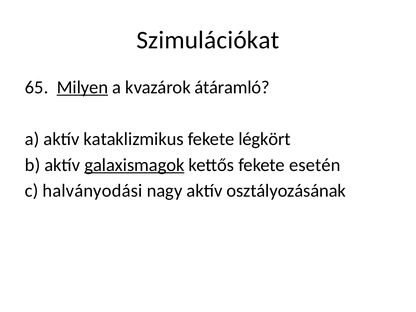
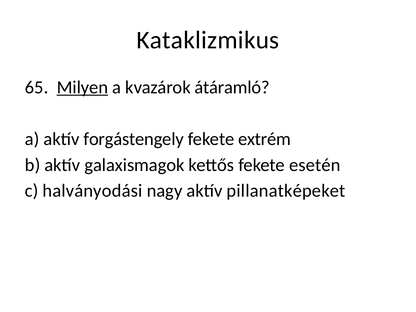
Szimulációkat: Szimulációkat -> Kataklizmikus
kataklizmikus: kataklizmikus -> forgástengely
légkört: légkört -> extrém
galaxismagok underline: present -> none
osztályozásának: osztályozásának -> pillanatképeket
